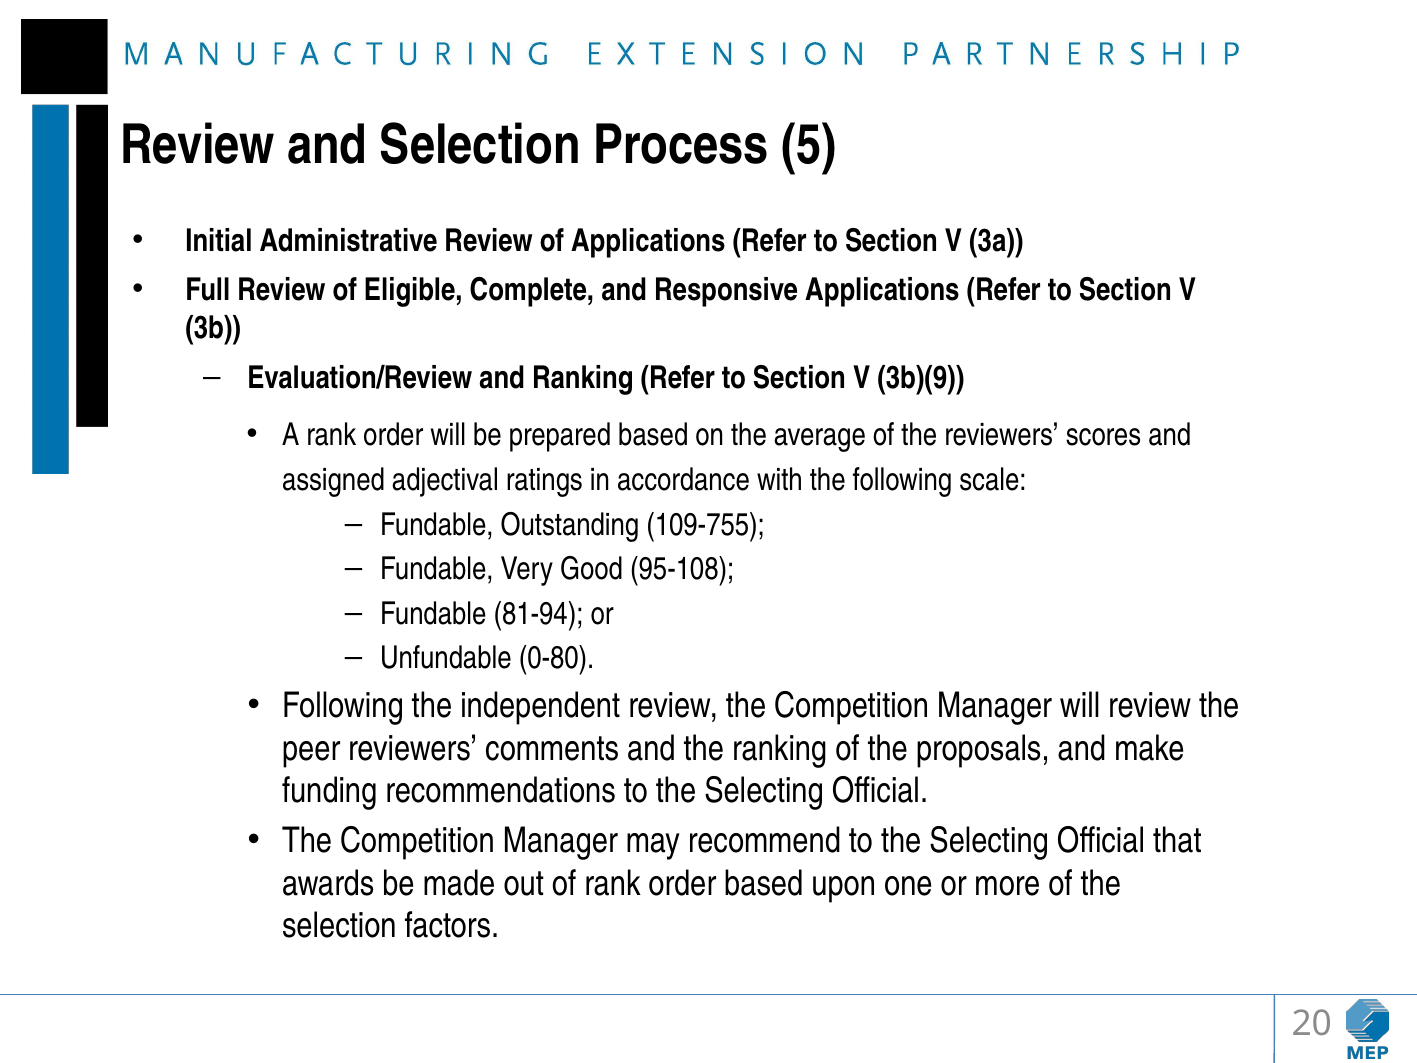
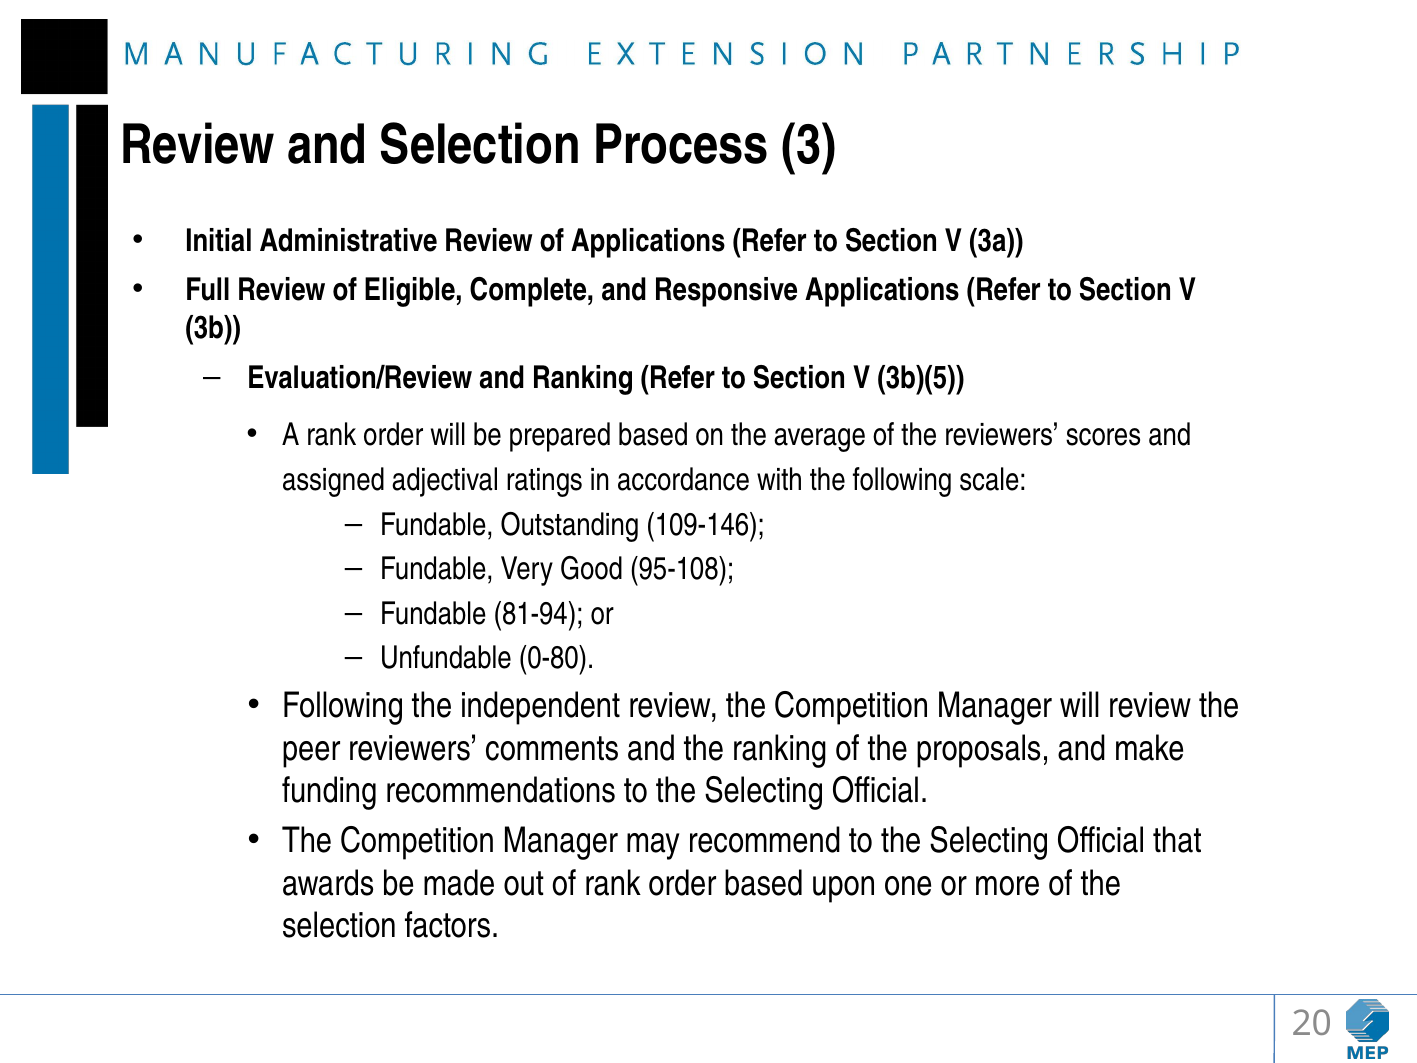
5: 5 -> 3
3b)(9: 3b)(9 -> 3b)(5
109-755: 109-755 -> 109-146
